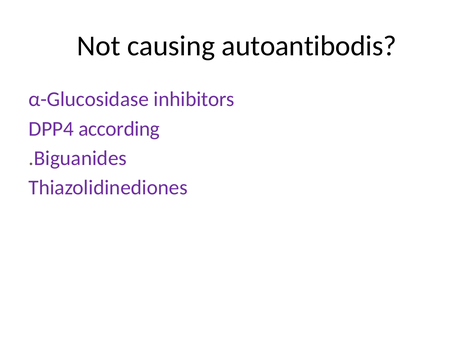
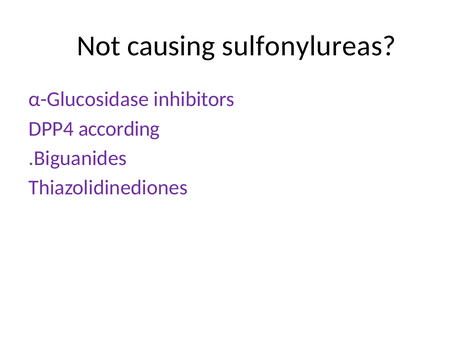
autoantibodis: autoantibodis -> sulfonylureas
